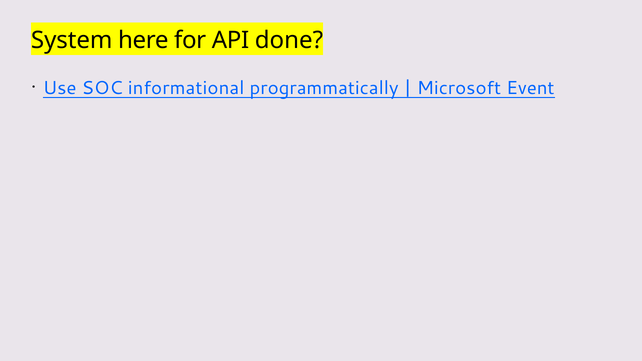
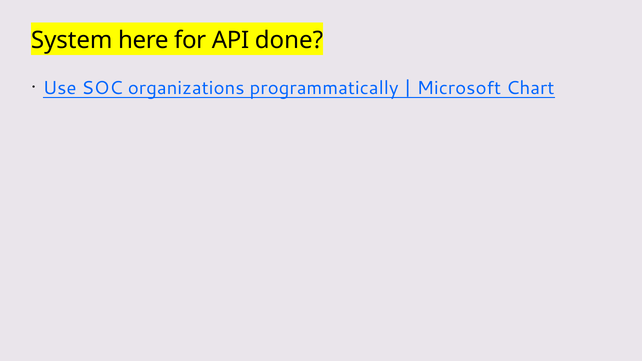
informational: informational -> organizations
Event: Event -> Chart
